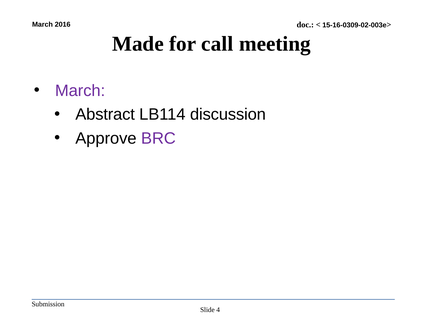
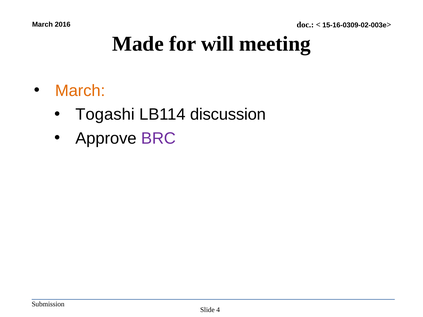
call: call -> will
March at (80, 91) colour: purple -> orange
Abstract: Abstract -> Togashi
